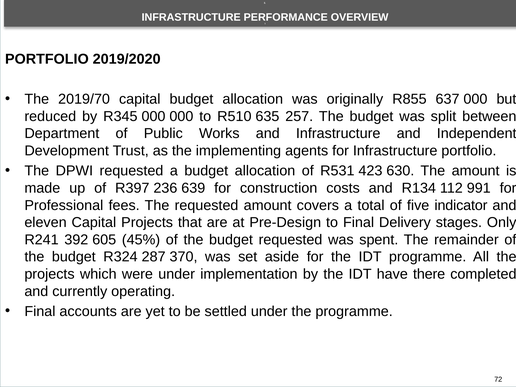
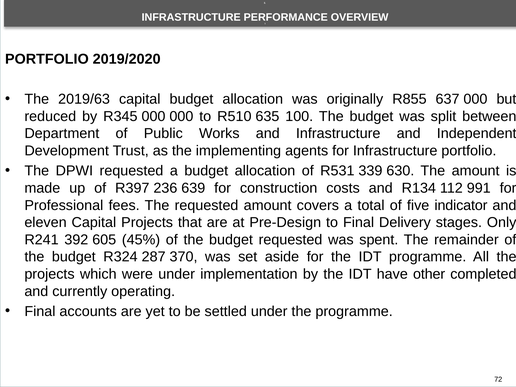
2019/70: 2019/70 -> 2019/63
257: 257 -> 100
423: 423 -> 339
there: there -> other
